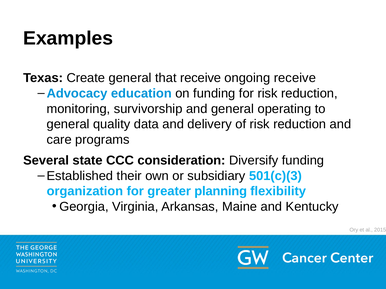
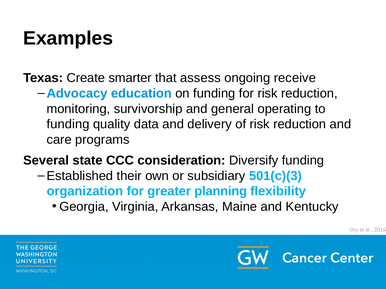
Create general: general -> smarter
that receive: receive -> assess
general at (68, 124): general -> funding
